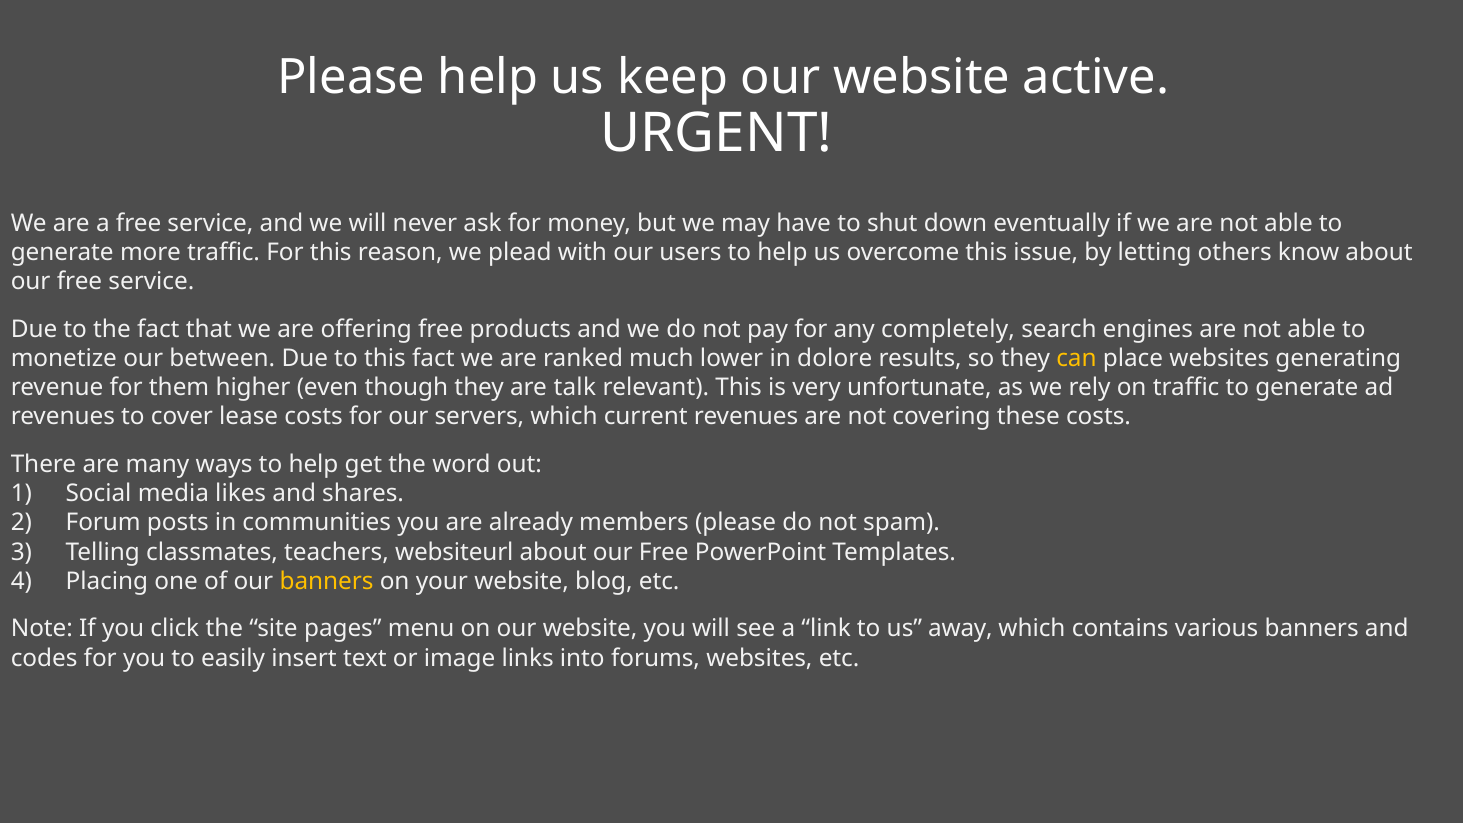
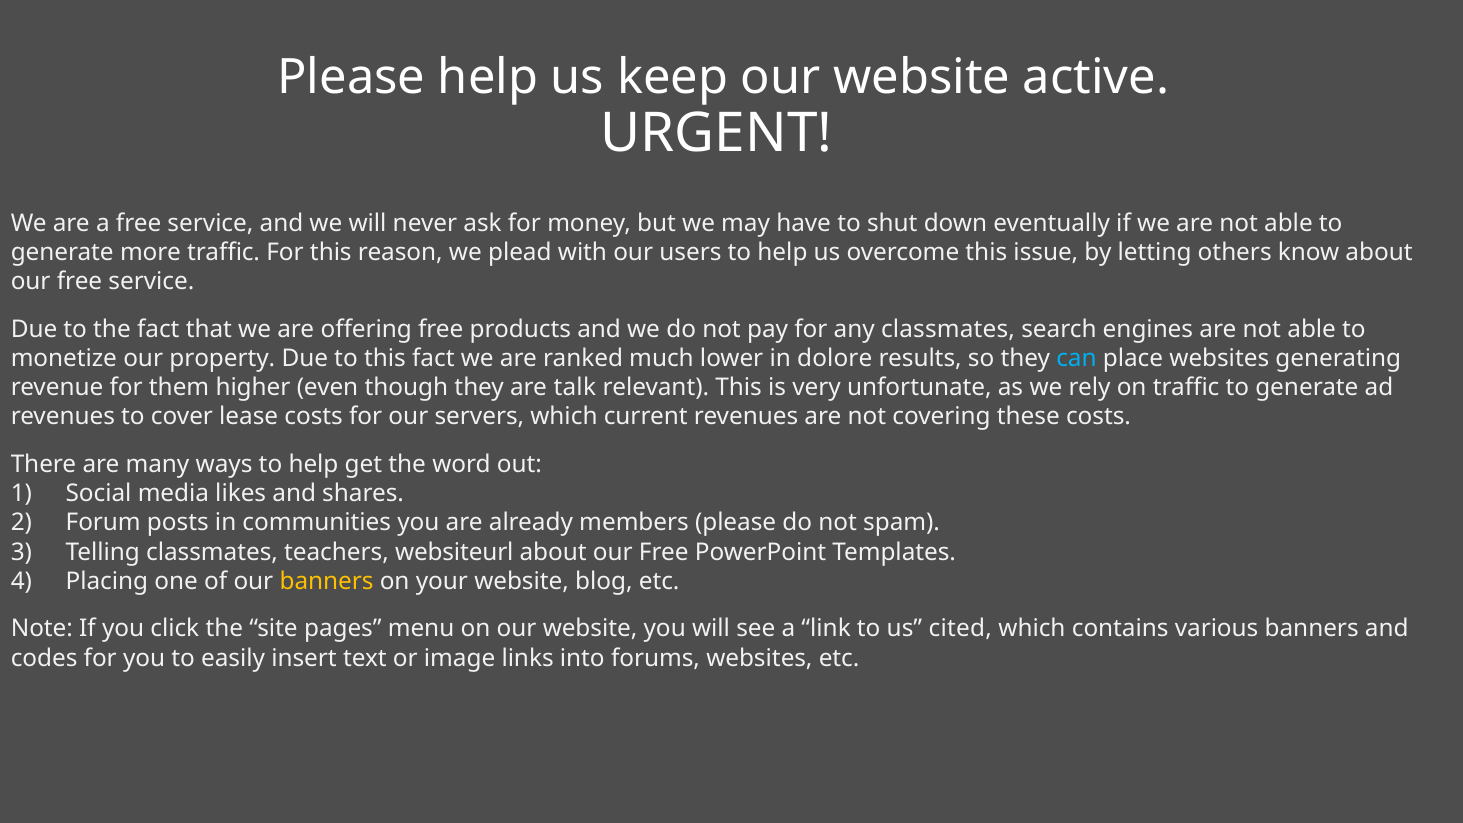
any completely: completely -> classmates
between: between -> property
can colour: yellow -> light blue
away: away -> cited
